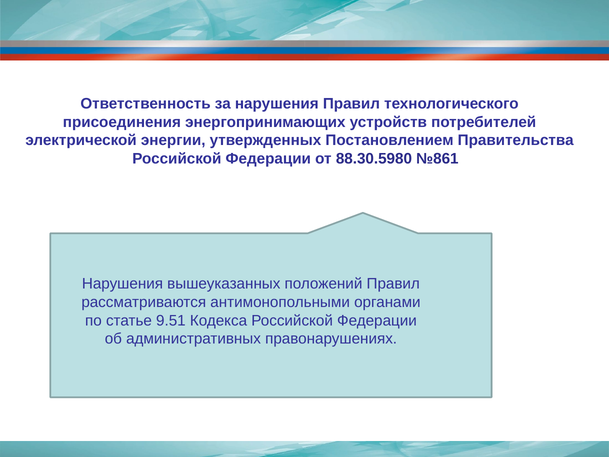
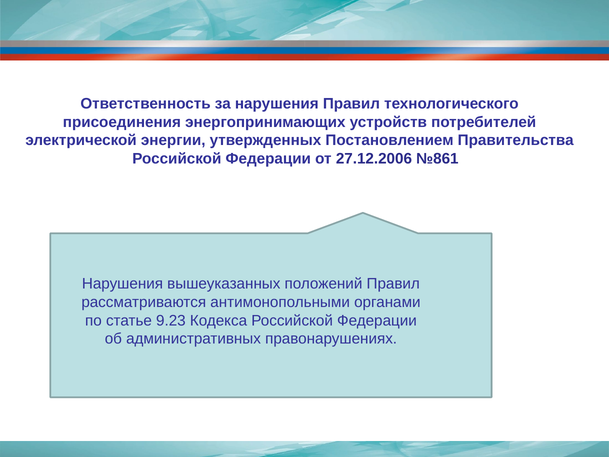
88.30.5980: 88.30.5980 -> 27.12.2006
9.51: 9.51 -> 9.23
